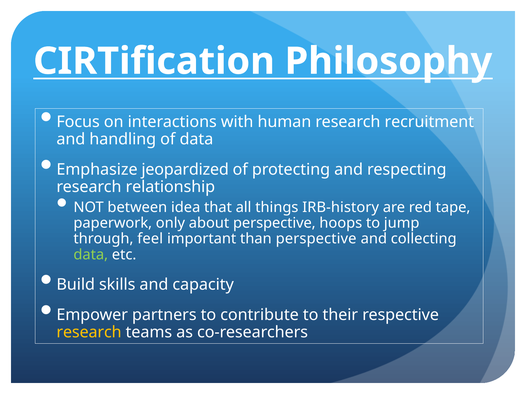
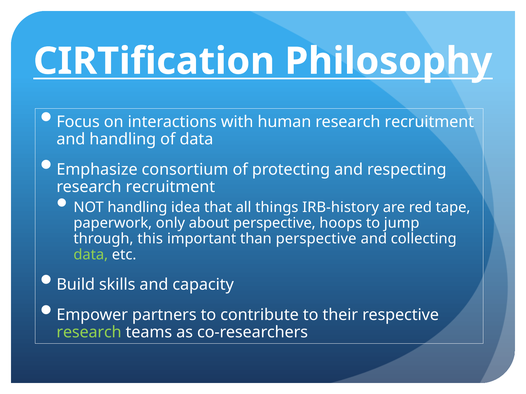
jeopardized: jeopardized -> consortium
relationship at (170, 187): relationship -> recruitment
NOT between: between -> handling
feel: feel -> this
research at (89, 333) colour: yellow -> light green
